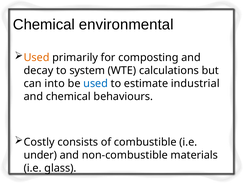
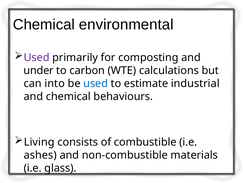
Used at (37, 57) colour: orange -> purple
decay: decay -> under
system: system -> carbon
Costly: Costly -> Living
under: under -> ashes
